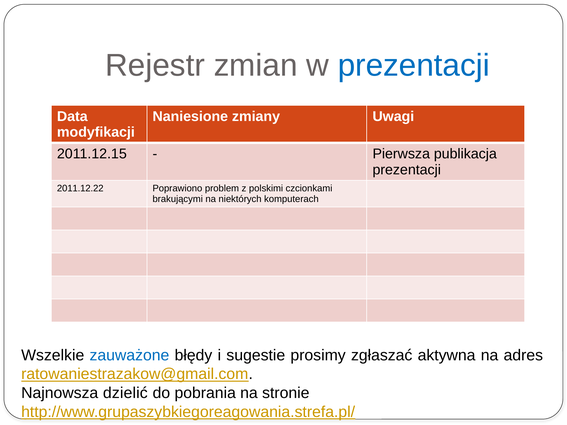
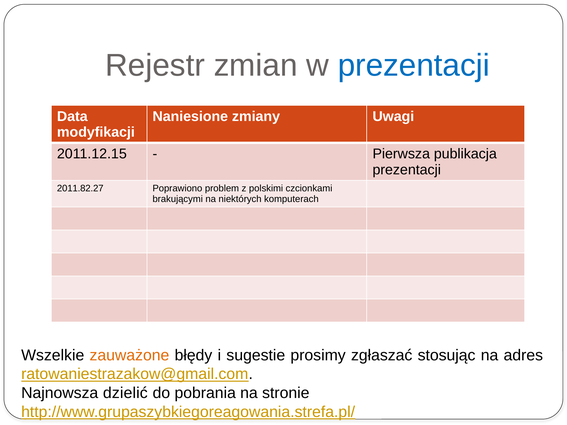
2011.12.22: 2011.12.22 -> 2011.82.27
zauważone colour: blue -> orange
aktywna: aktywna -> stosując
